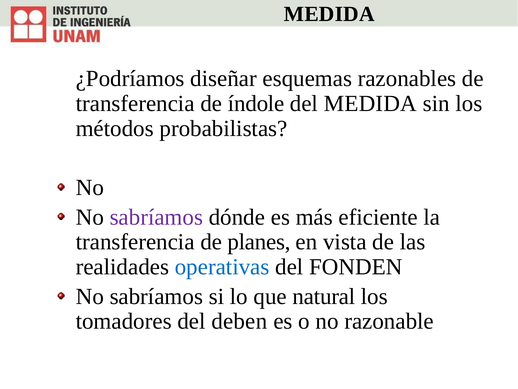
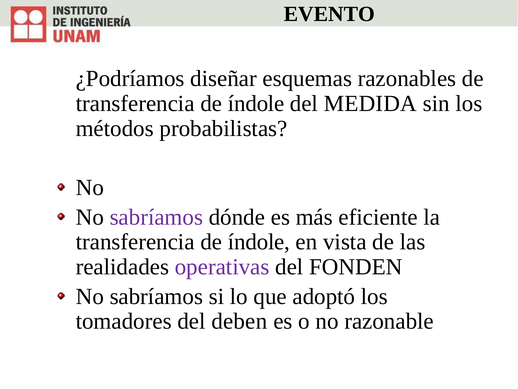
MEDIDA at (329, 14): MEDIDA -> EVENTO
planes at (259, 242): planes -> índole
operativas colour: blue -> purple
natural: natural -> adoptó
